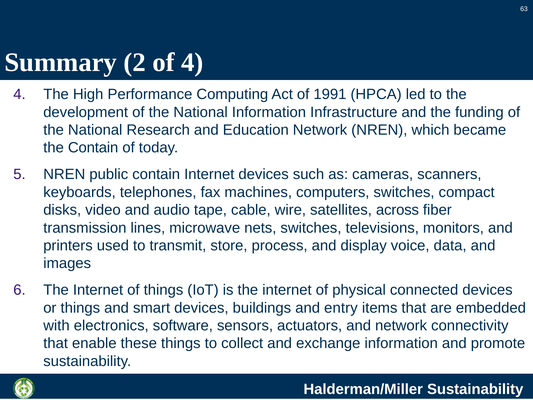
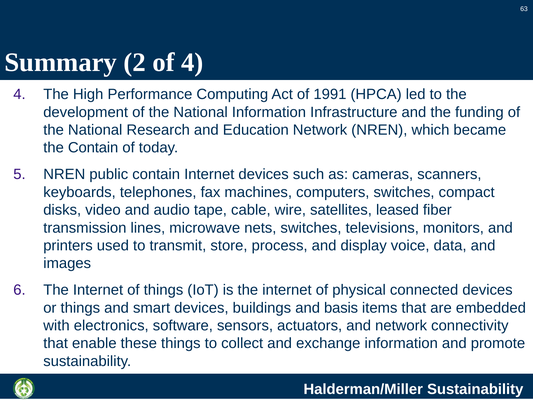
across: across -> leased
entry: entry -> basis
